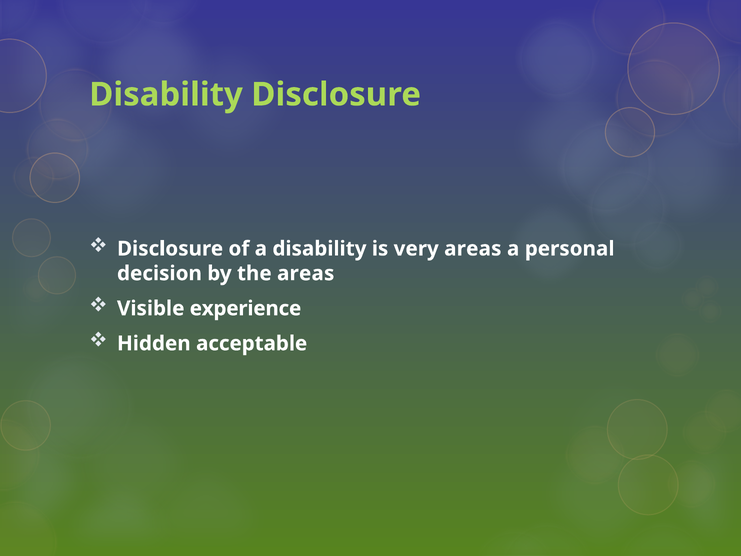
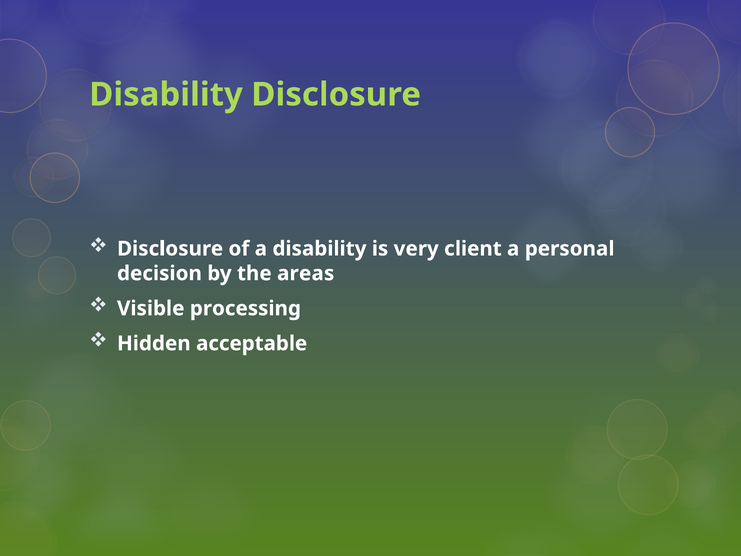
very areas: areas -> client
experience: experience -> processing
